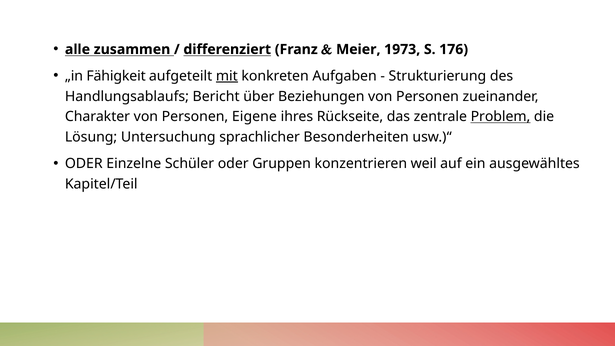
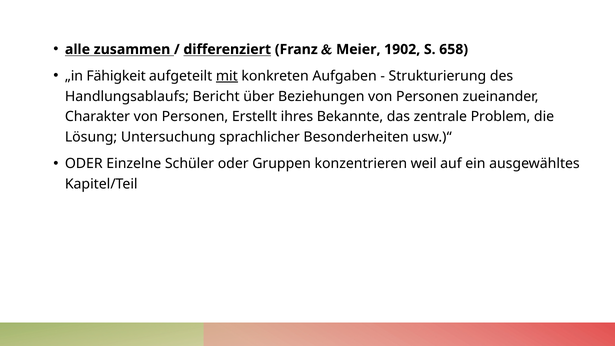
1973: 1973 -> 1902
176: 176 -> 658
Eigene: Eigene -> Erstellt
Rückseite: Rückseite -> Bekannte
Problem underline: present -> none
